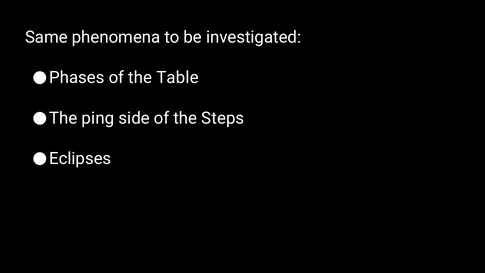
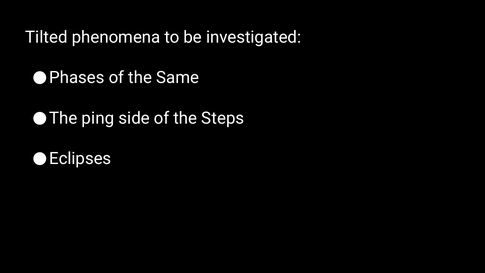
Same: Same -> Tilted
Table: Table -> Same
